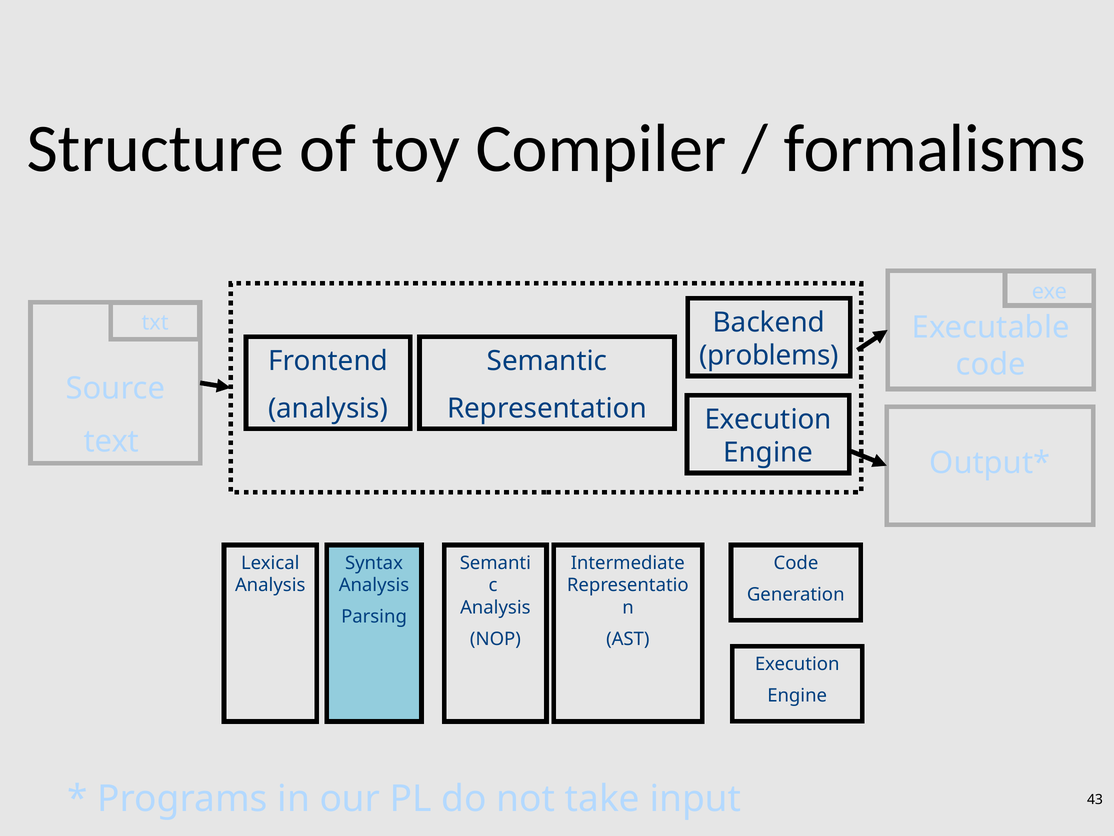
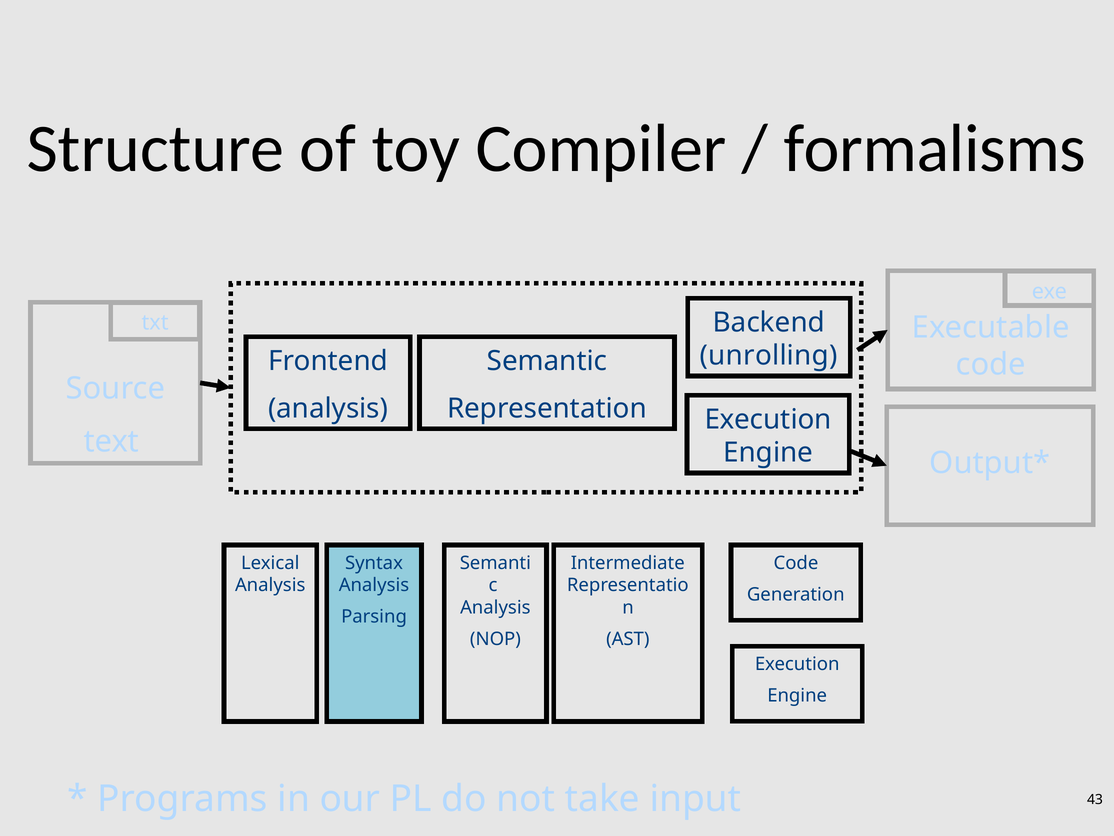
problems: problems -> unrolling
